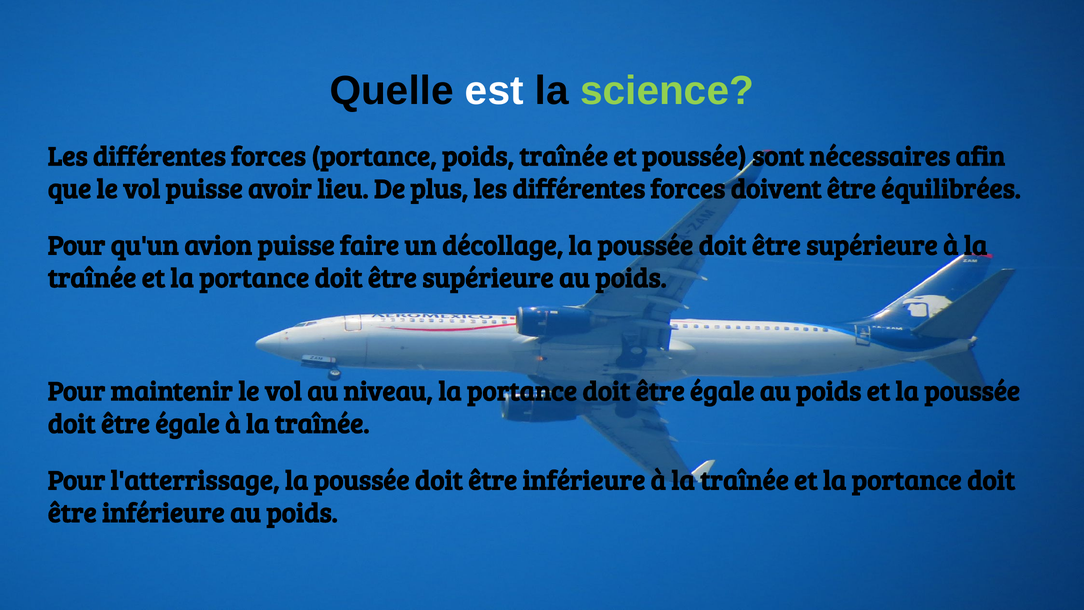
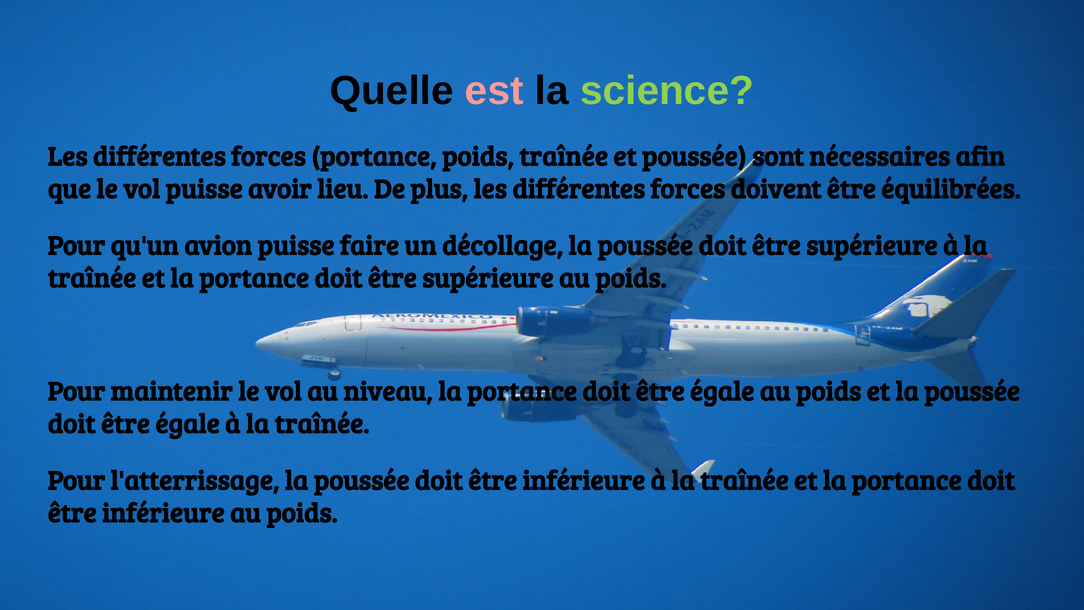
est colour: white -> pink
